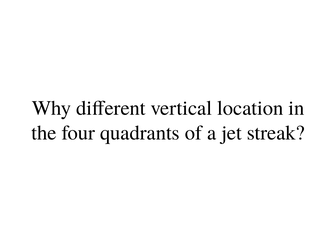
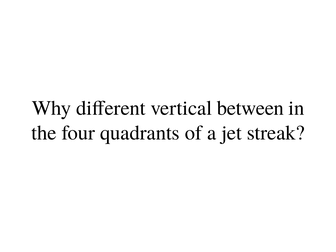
location: location -> between
